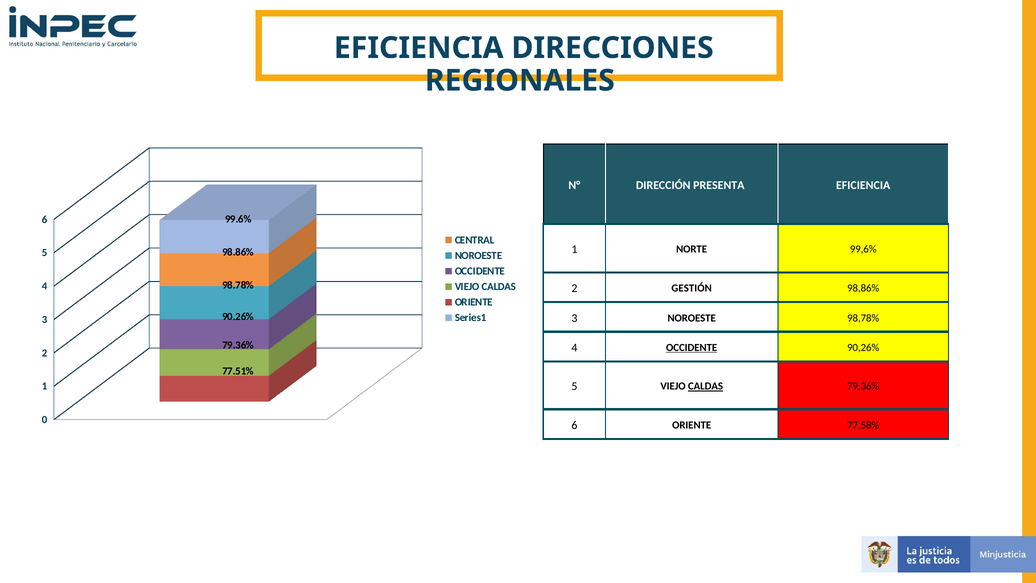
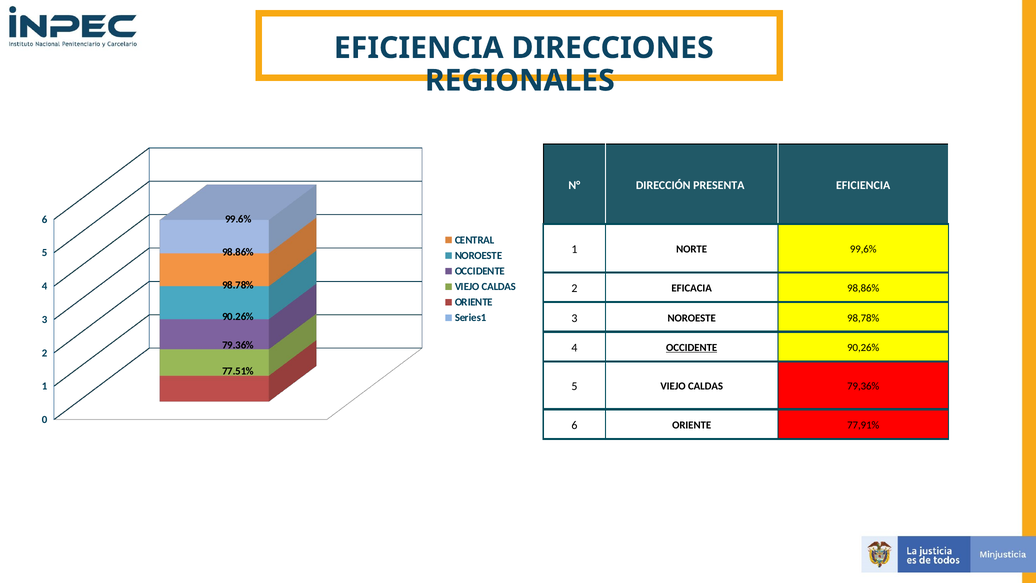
GESTIÓN: GESTIÓN -> EFICACIA
CALDAS at (706, 386) underline: present -> none
77,58%: 77,58% -> 77,91%
